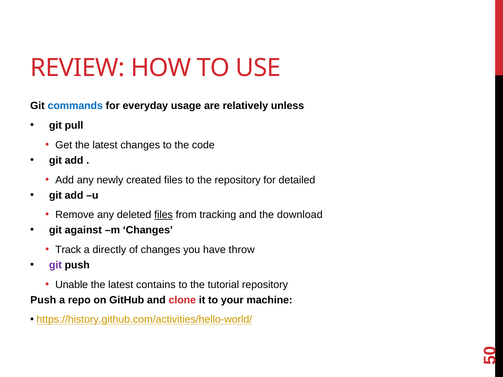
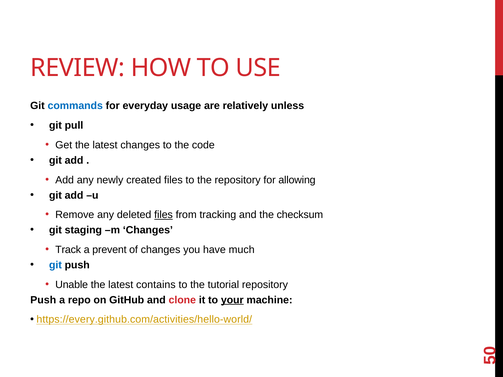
detailed: detailed -> allowing
download: download -> checksum
against: against -> staging
directly: directly -> prevent
throw: throw -> much
git at (55, 265) colour: purple -> blue
your underline: none -> present
https://history.github.com/activities/hello-world/: https://history.github.com/activities/hello-world/ -> https://every.github.com/activities/hello-world/
